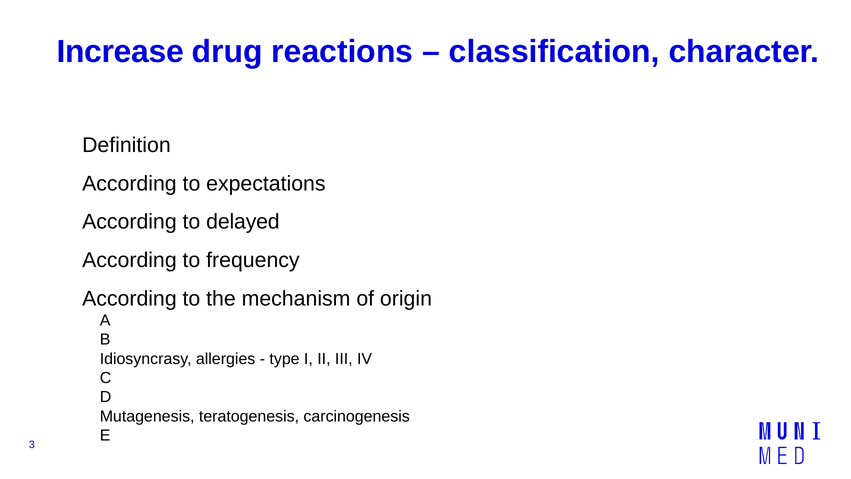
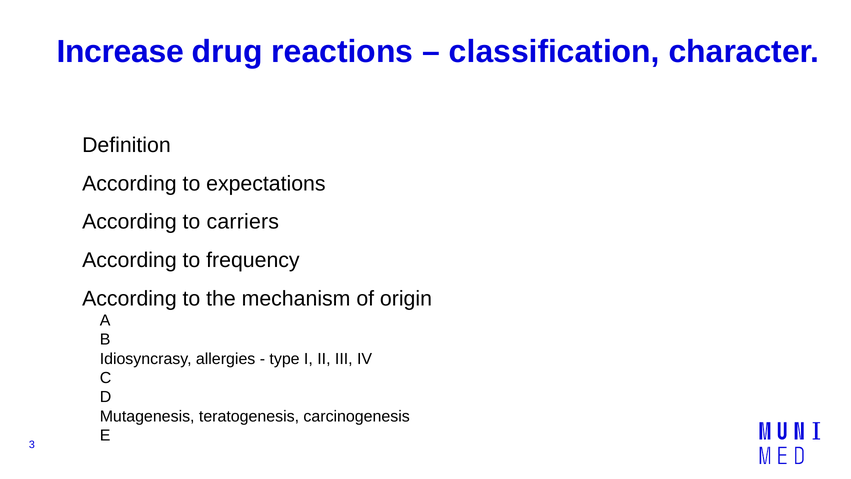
delayed: delayed -> carriers
